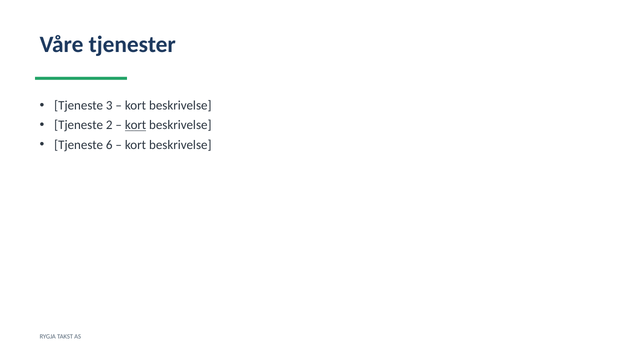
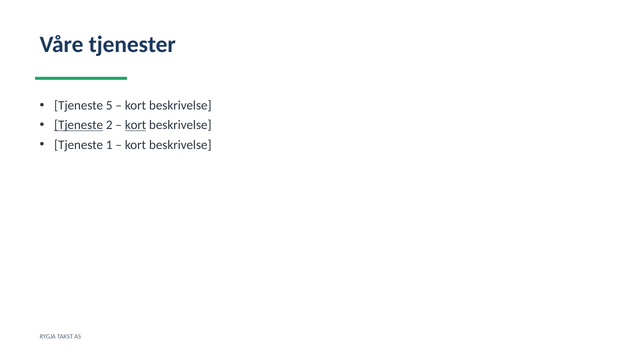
3: 3 -> 5
Tjeneste at (79, 125) underline: none -> present
6: 6 -> 1
